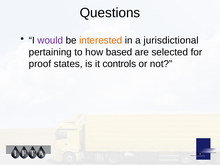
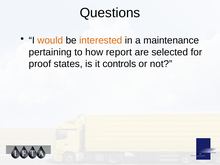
would colour: purple -> orange
jurisdictional: jurisdictional -> maintenance
based: based -> report
